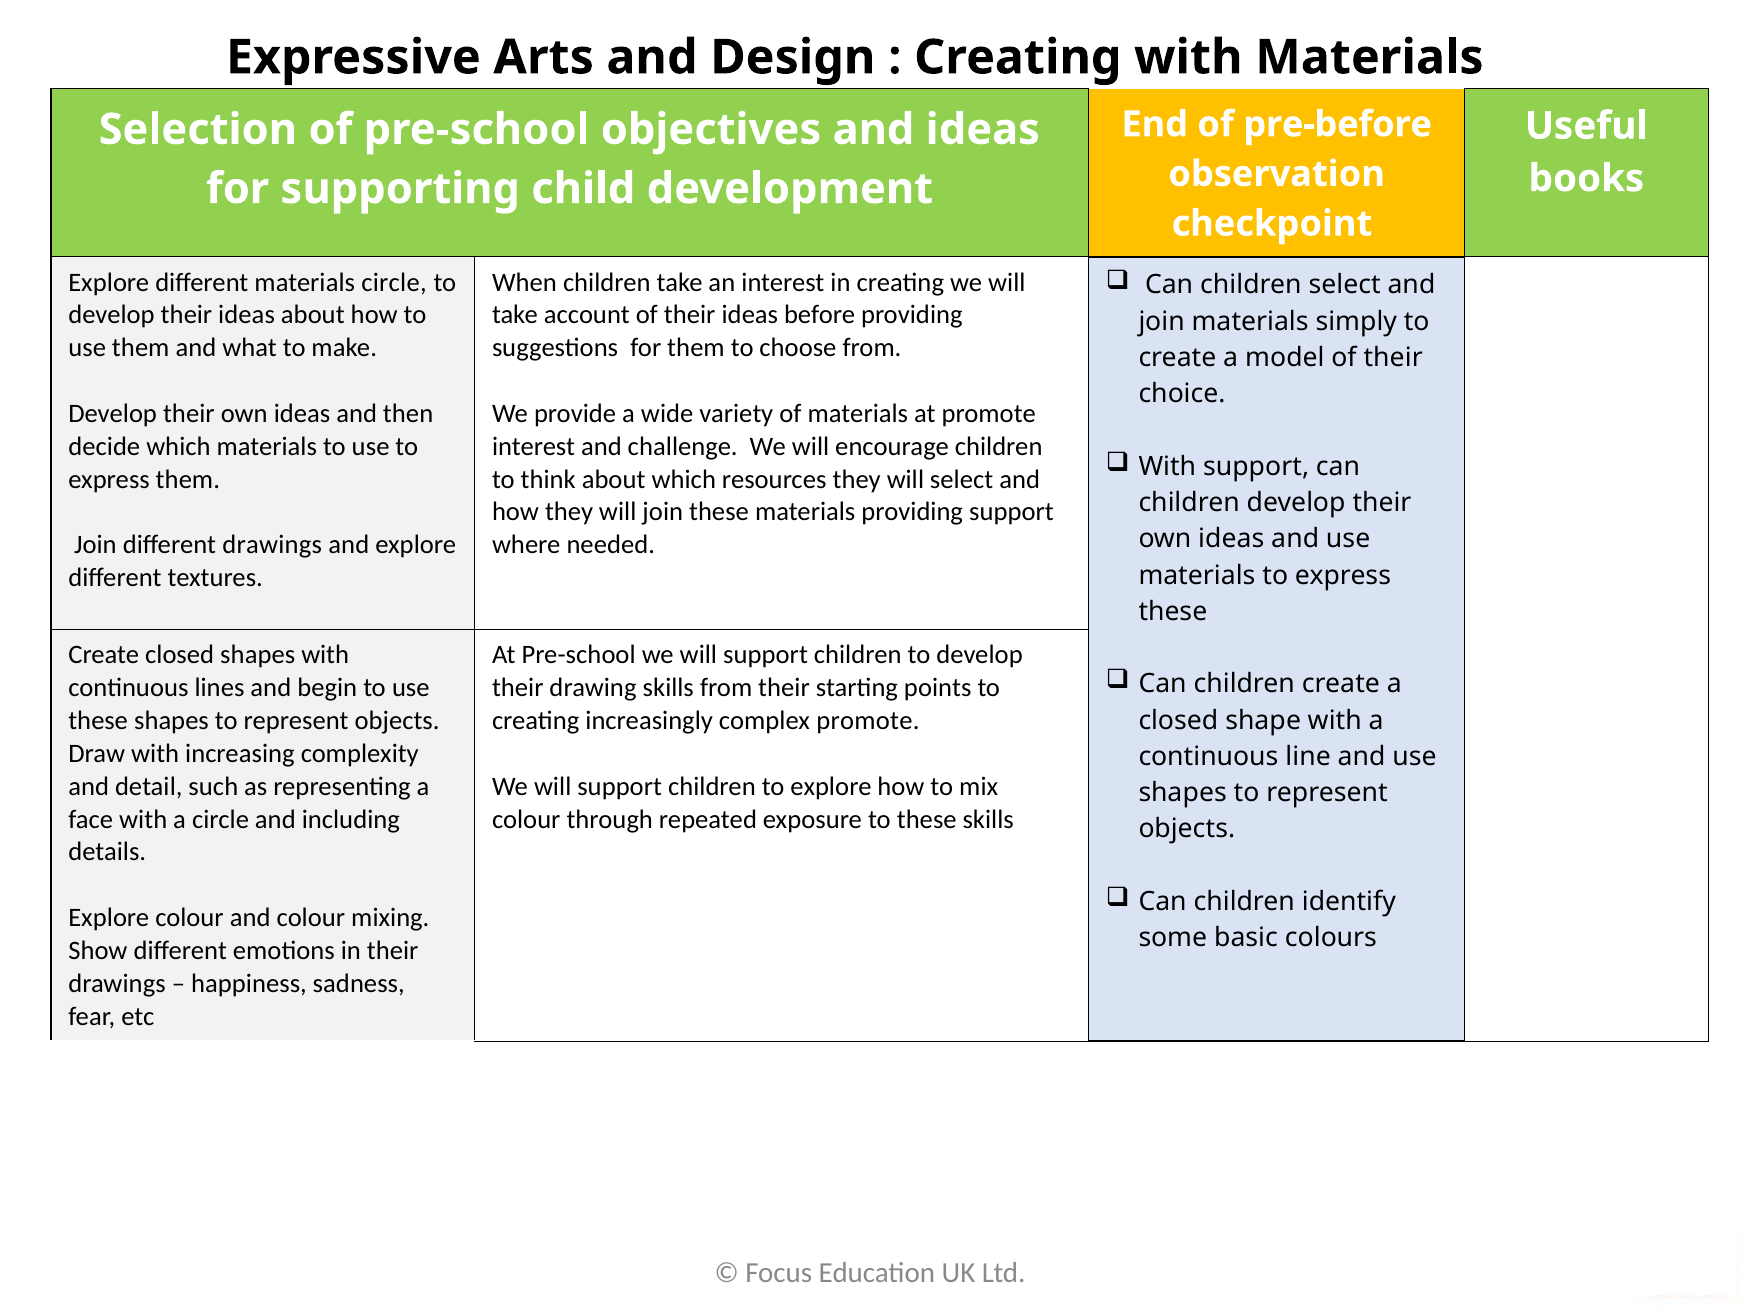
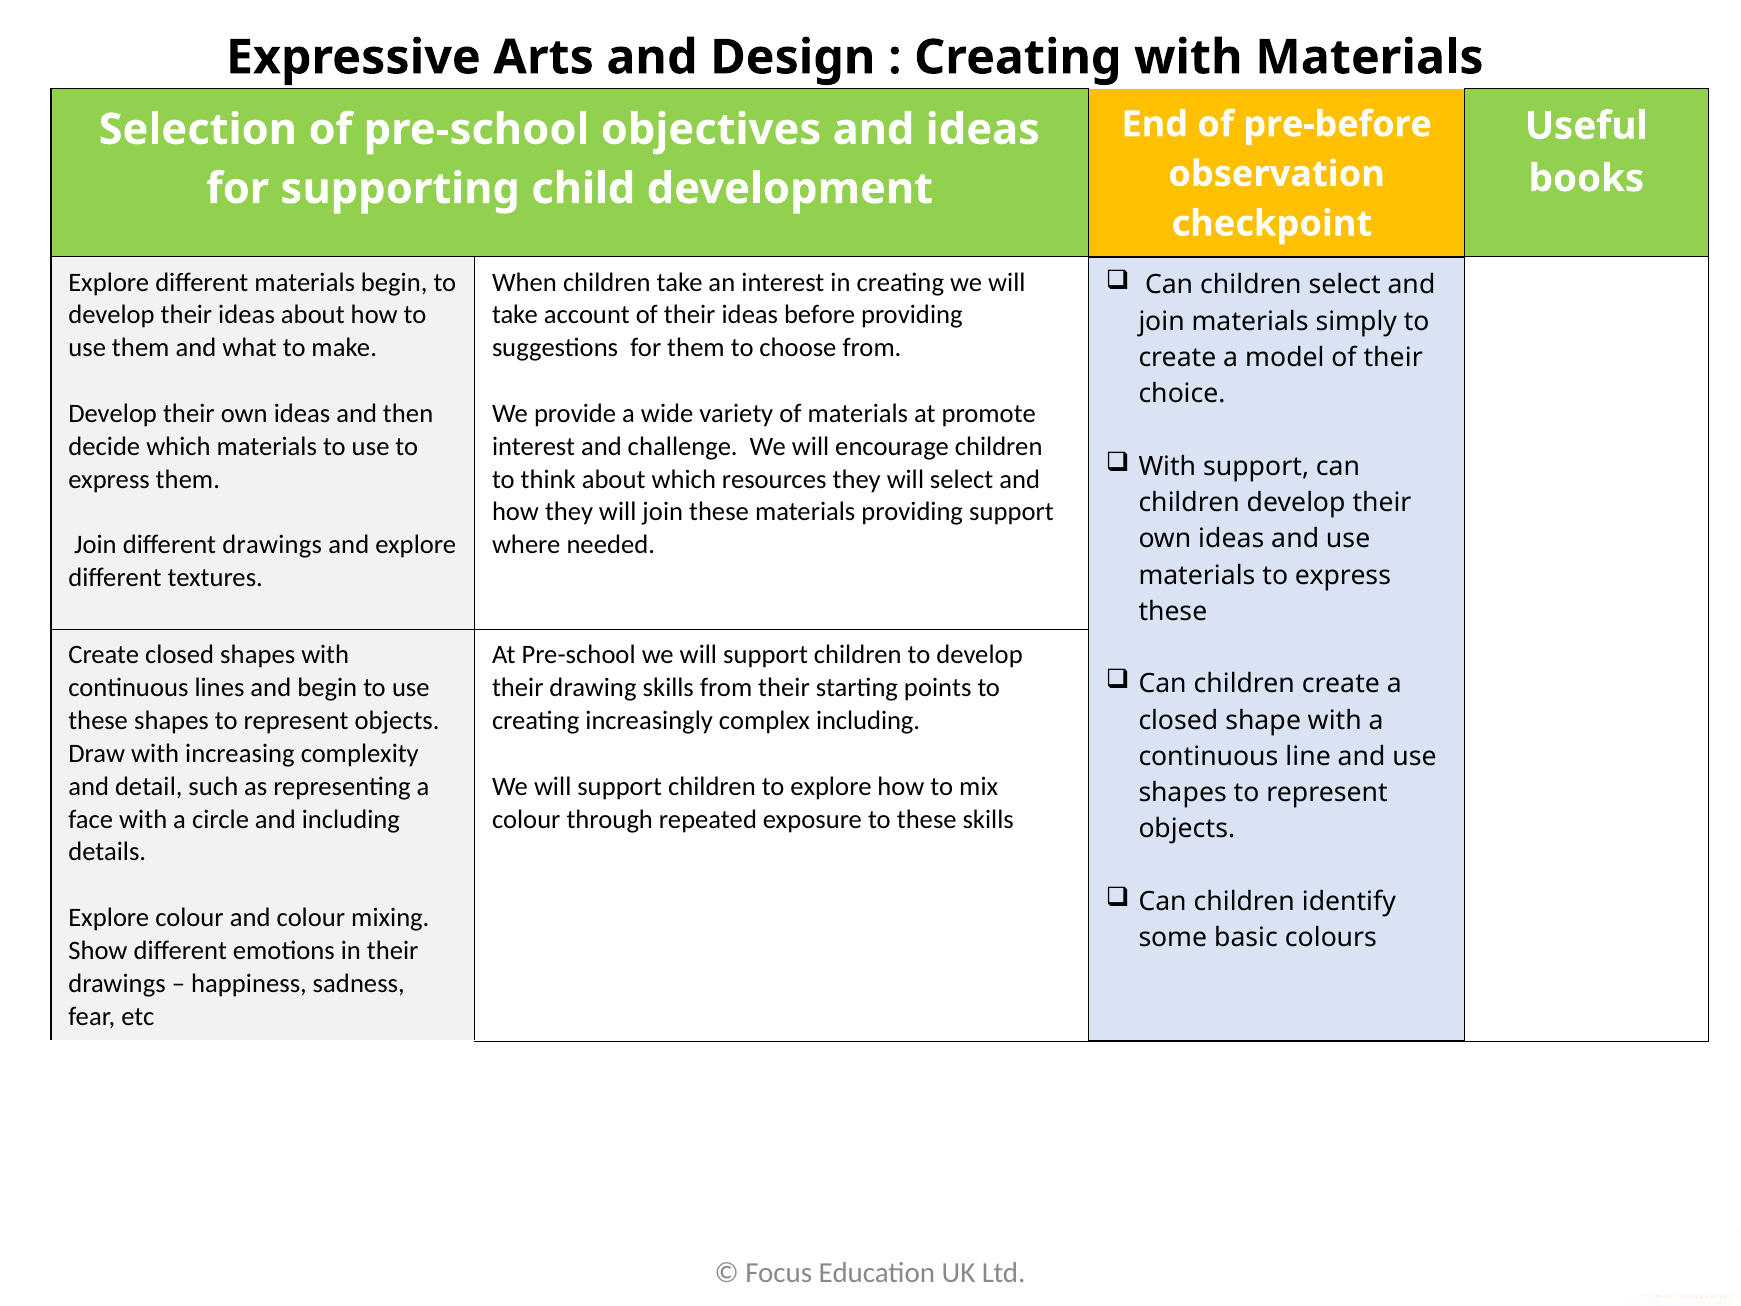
materials circle: circle -> begin
complex promote: promote -> including
